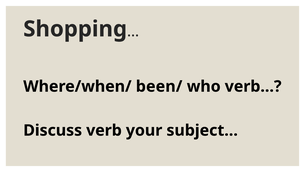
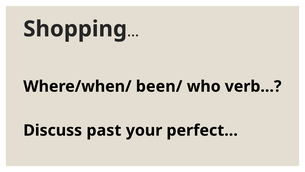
verb: verb -> past
subject…: subject… -> perfect…
